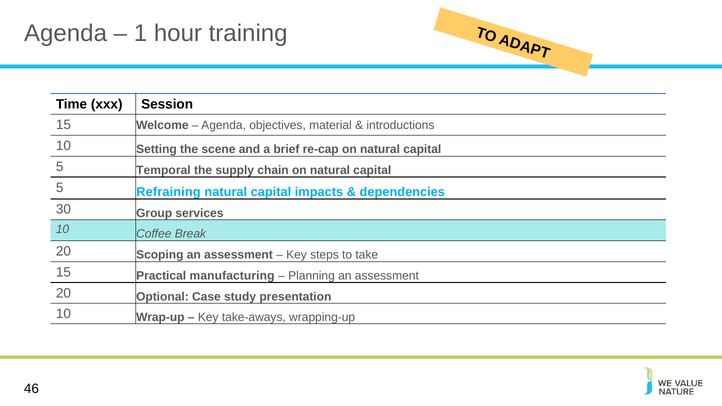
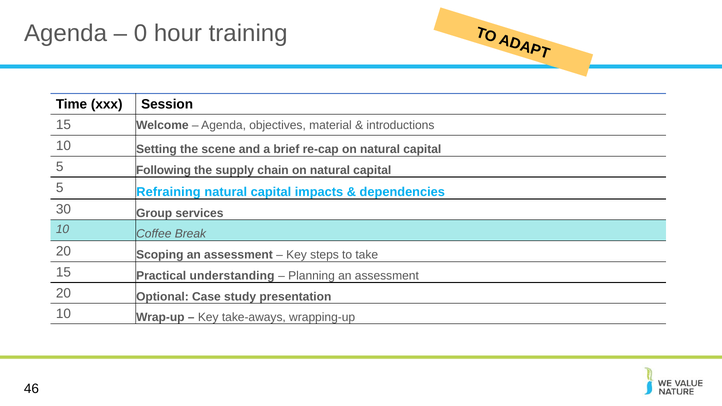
1: 1 -> 0
Temporal: Temporal -> Following
manufacturing: manufacturing -> understanding
